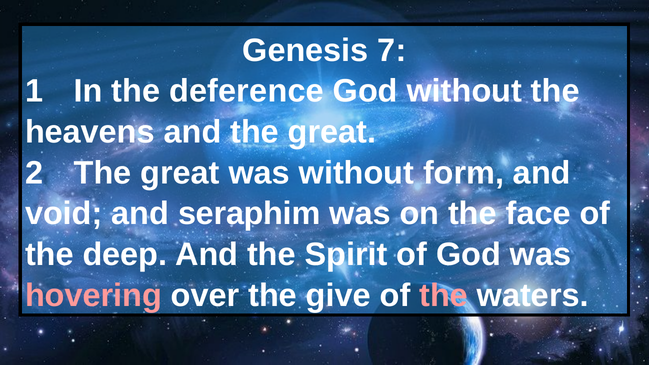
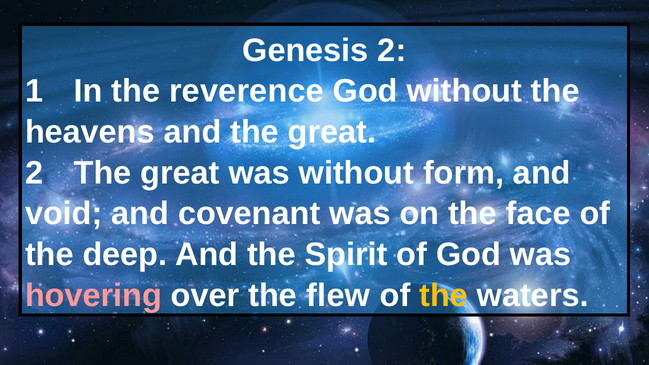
Genesis 7: 7 -> 2
deference: deference -> reverence
seraphim: seraphim -> covenant
give: give -> flew
the at (444, 296) colour: pink -> yellow
